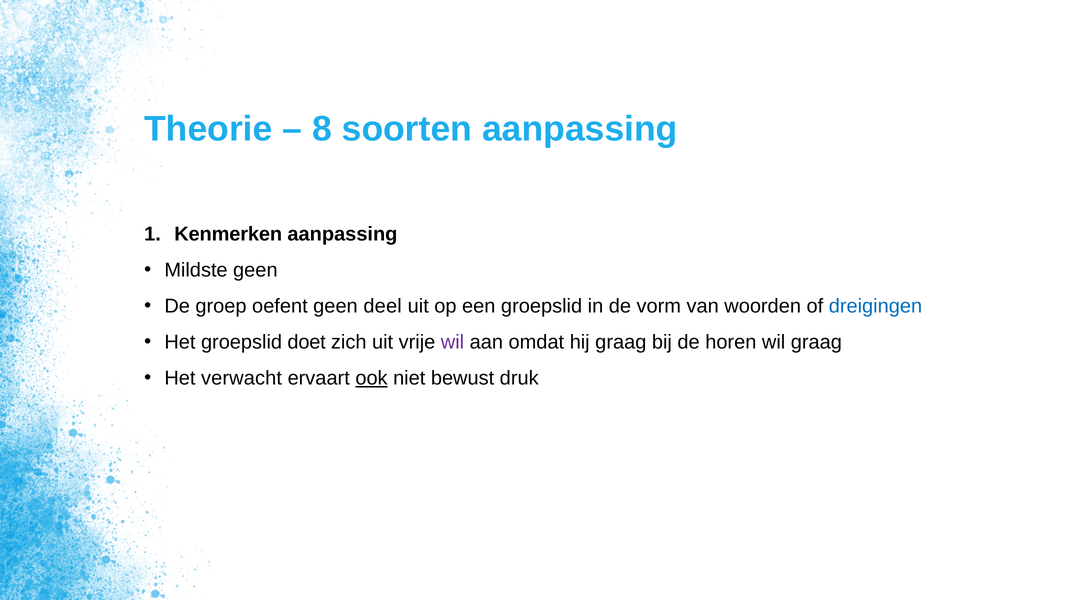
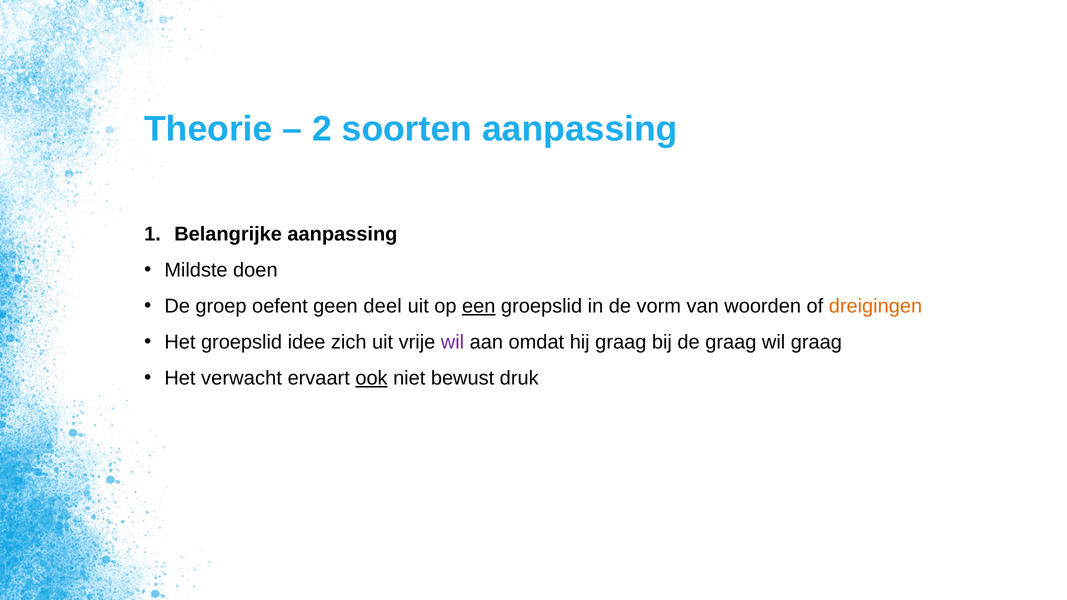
8: 8 -> 2
Kenmerken: Kenmerken -> Belangrijke
Mildste geen: geen -> doen
een underline: none -> present
dreigingen colour: blue -> orange
doet: doet -> idee
de horen: horen -> graag
